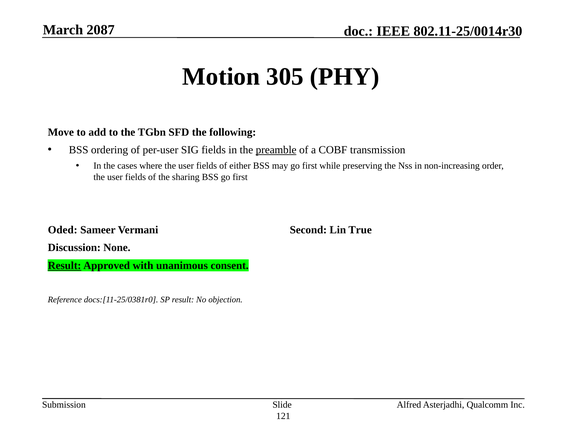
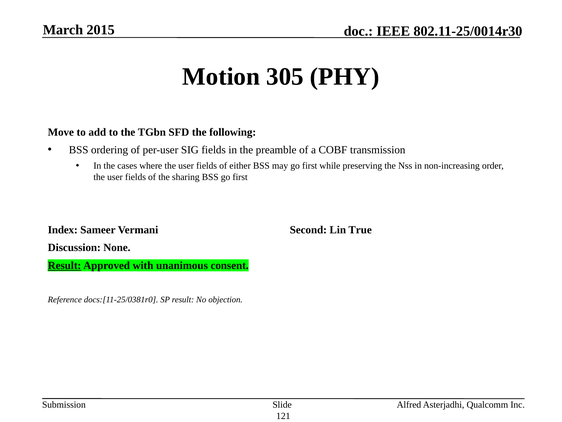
2087: 2087 -> 2015
preamble underline: present -> none
Oded: Oded -> Index
